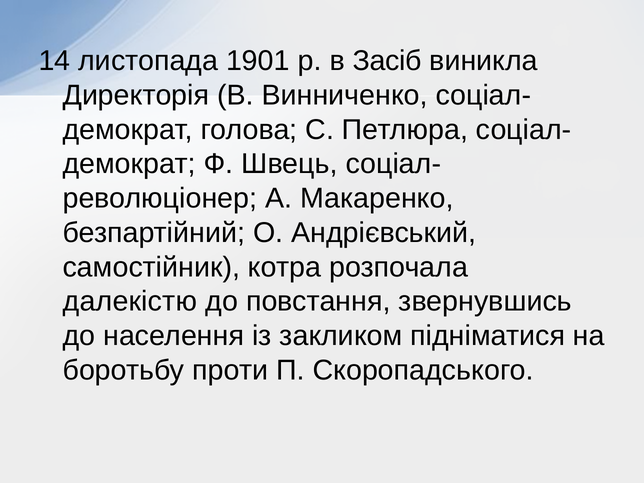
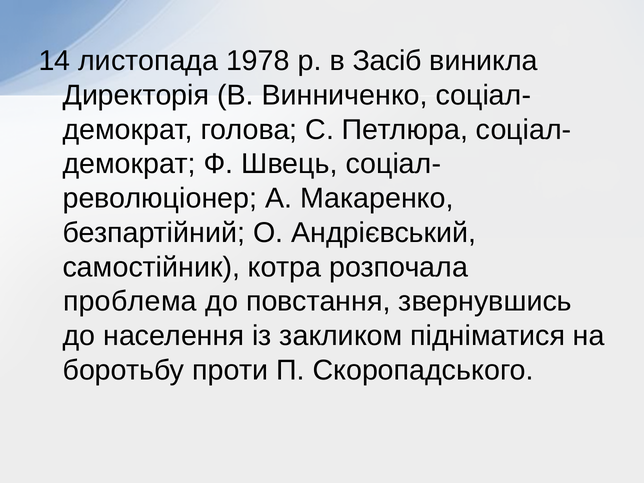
1901: 1901 -> 1978
далекістю: далекістю -> проблема
